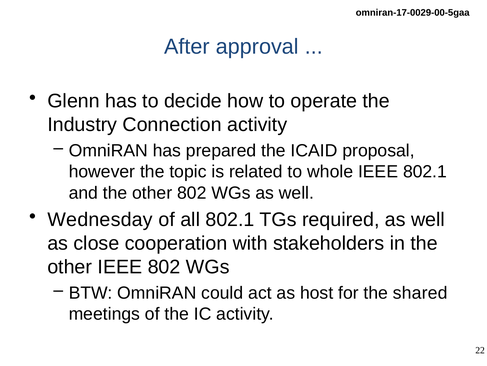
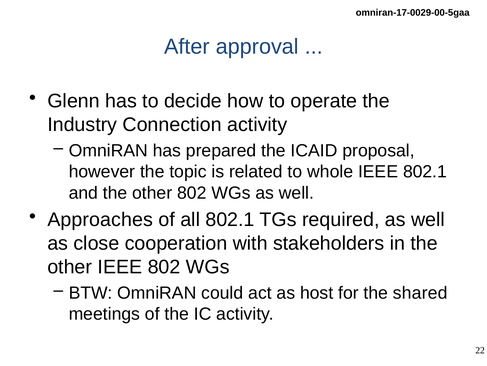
Wednesday: Wednesday -> Approaches
